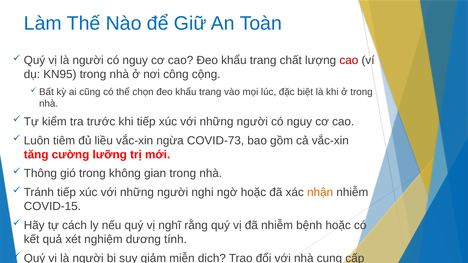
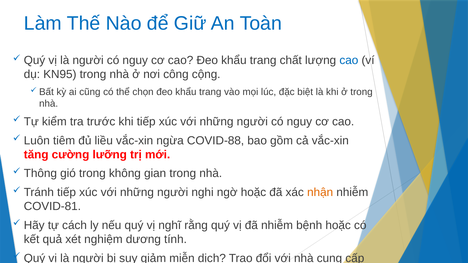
cao at (349, 60) colour: red -> blue
COVID-73: COVID-73 -> COVID-88
COVID-15: COVID-15 -> COVID-81
